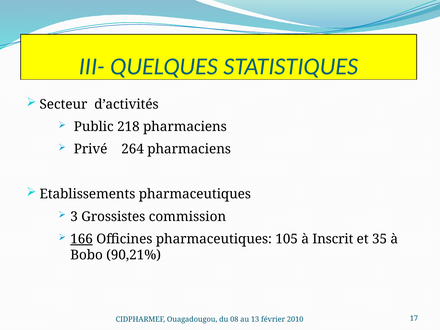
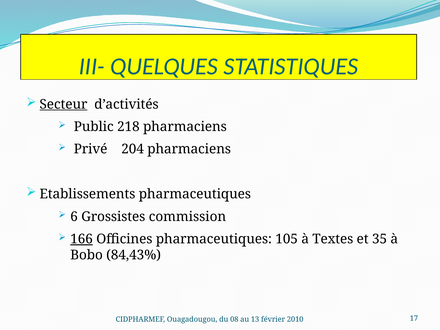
Secteur underline: none -> present
264: 264 -> 204
3: 3 -> 6
Inscrit: Inscrit -> Textes
90,21%: 90,21% -> 84,43%
